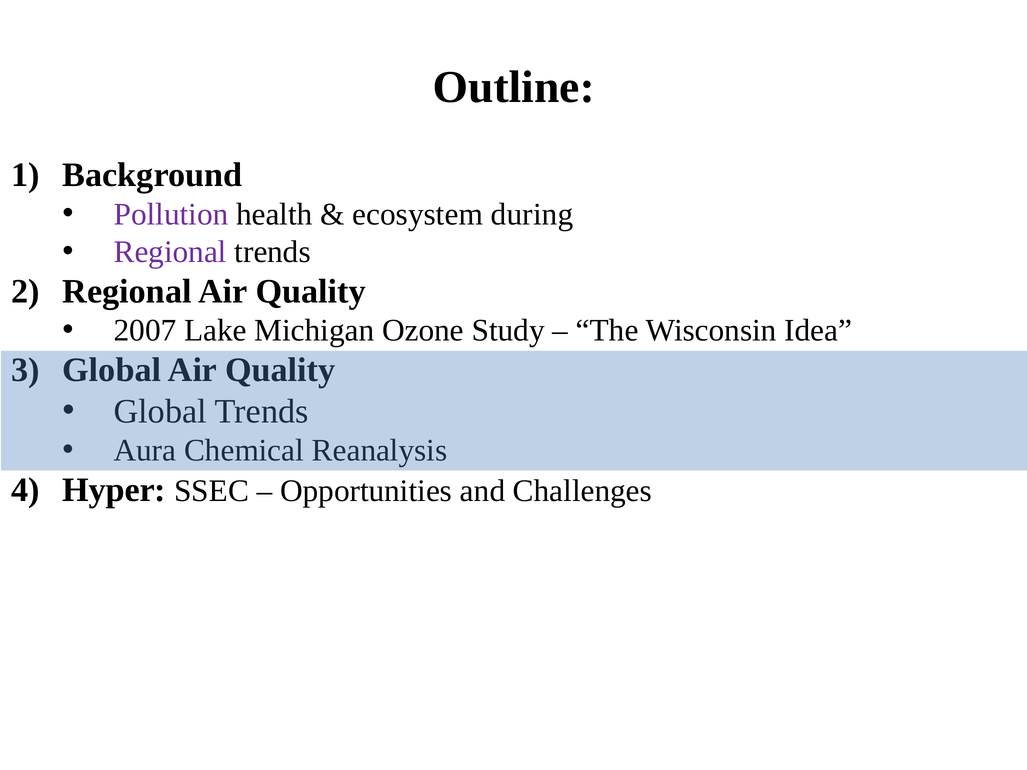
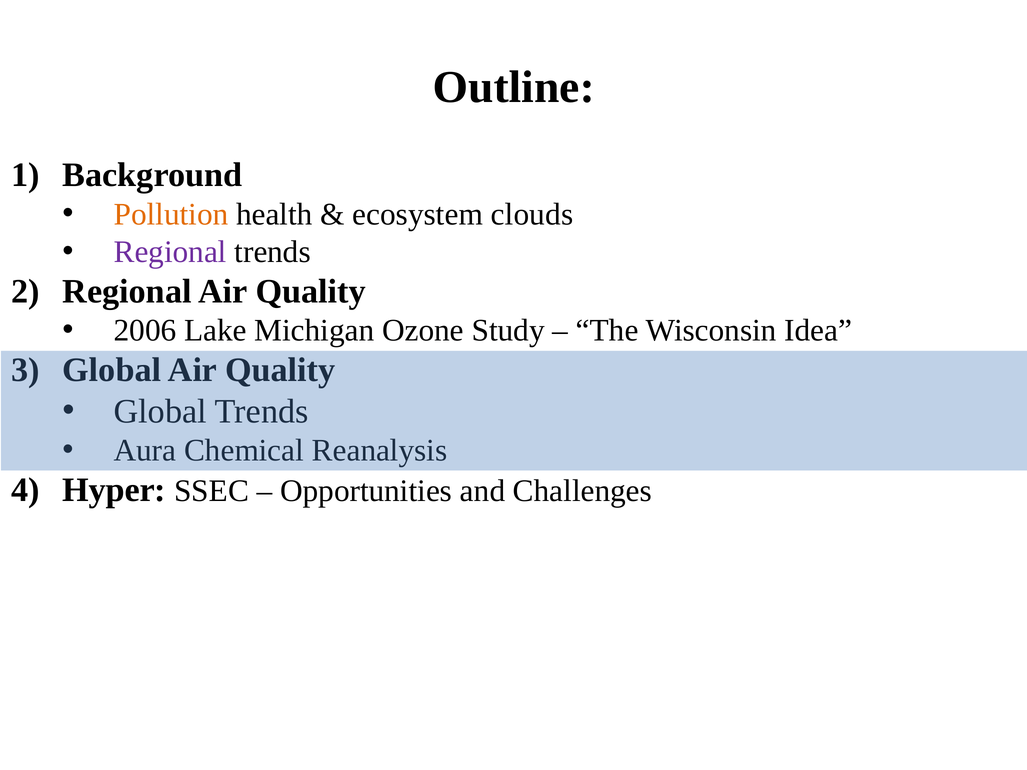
Pollution colour: purple -> orange
during: during -> clouds
2007: 2007 -> 2006
